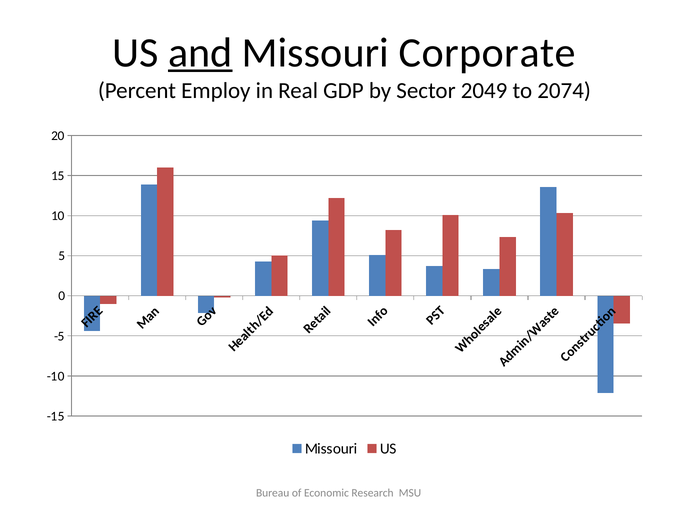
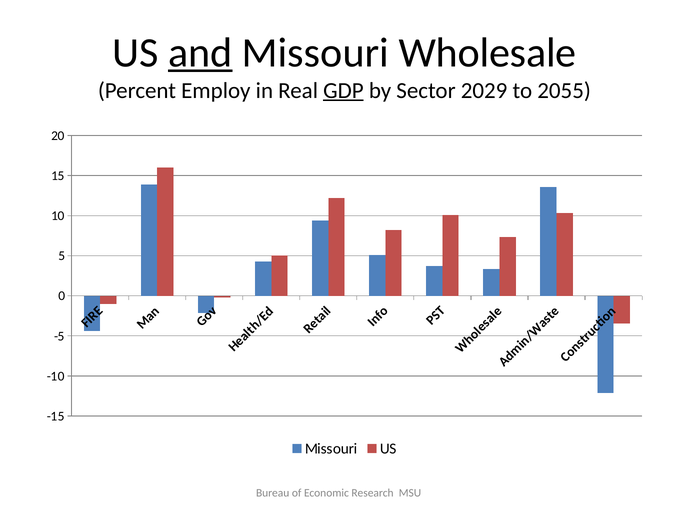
Corporate: Corporate -> Wholesale
GDP underline: none -> present
2049: 2049 -> 2029
2074: 2074 -> 2055
